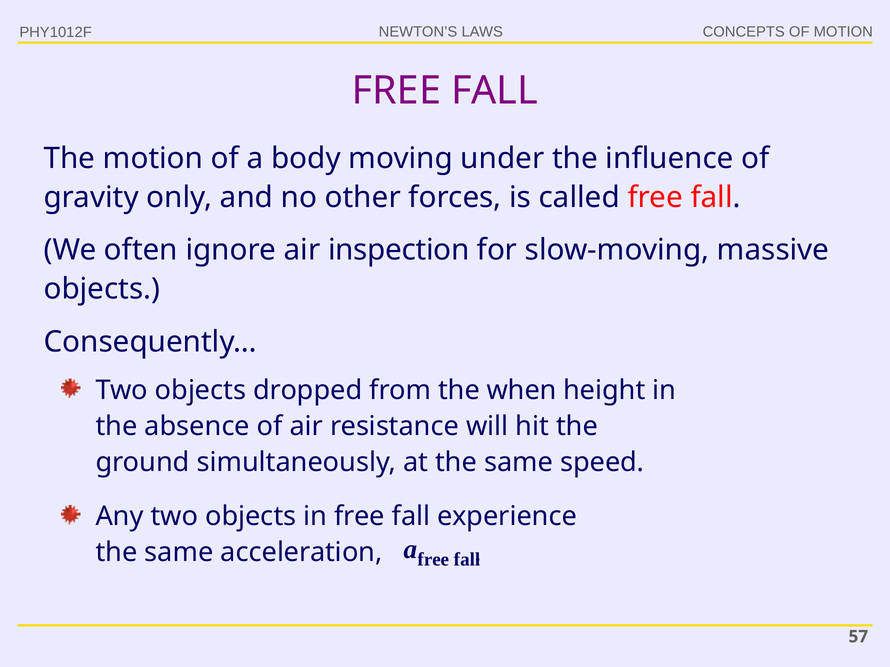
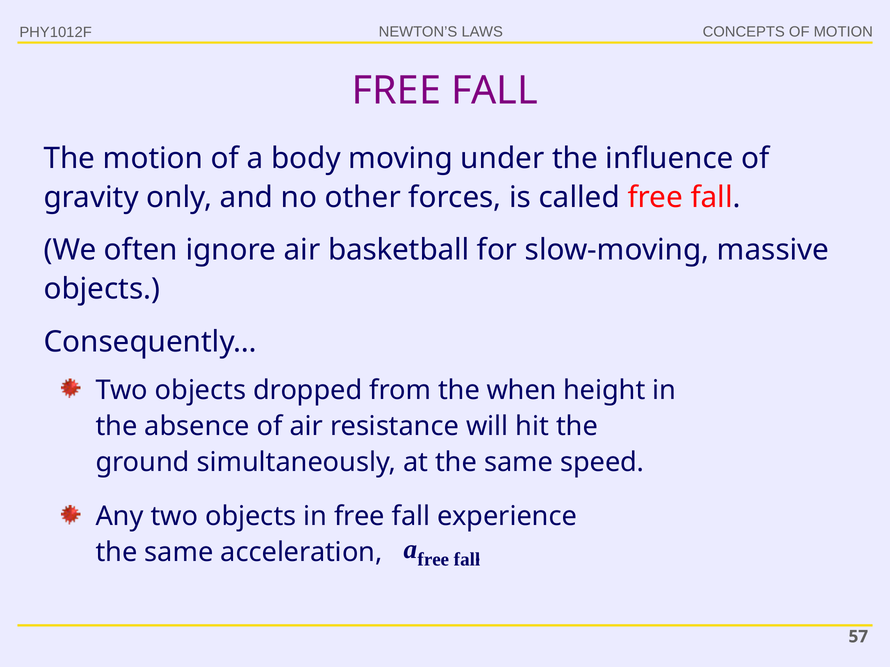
inspection: inspection -> basketball
